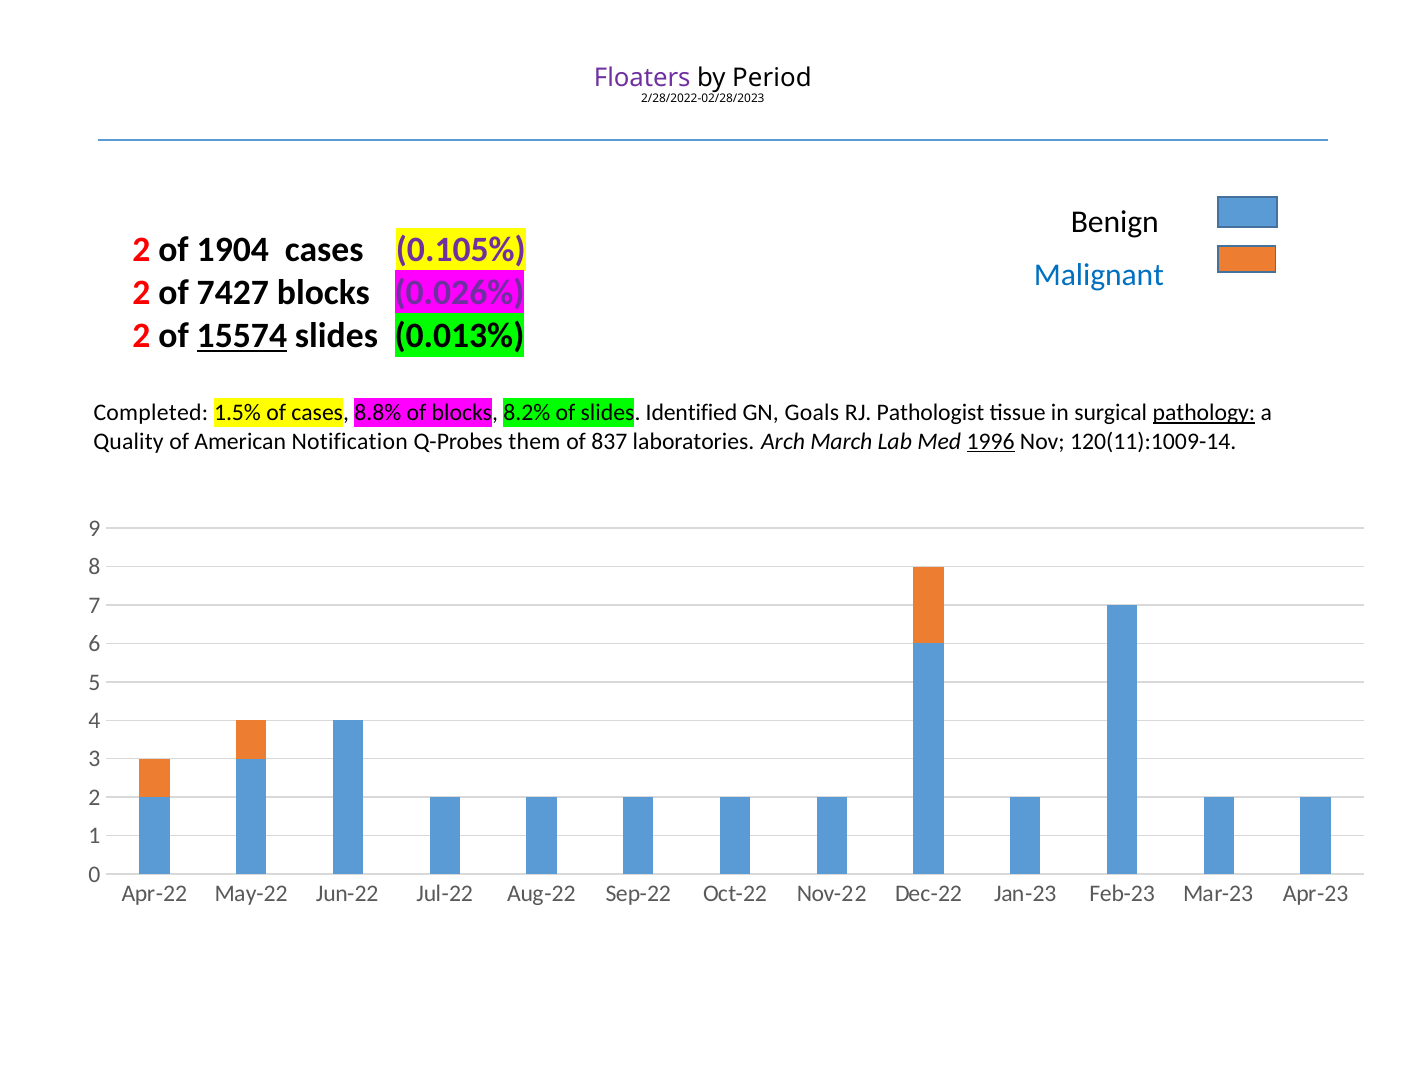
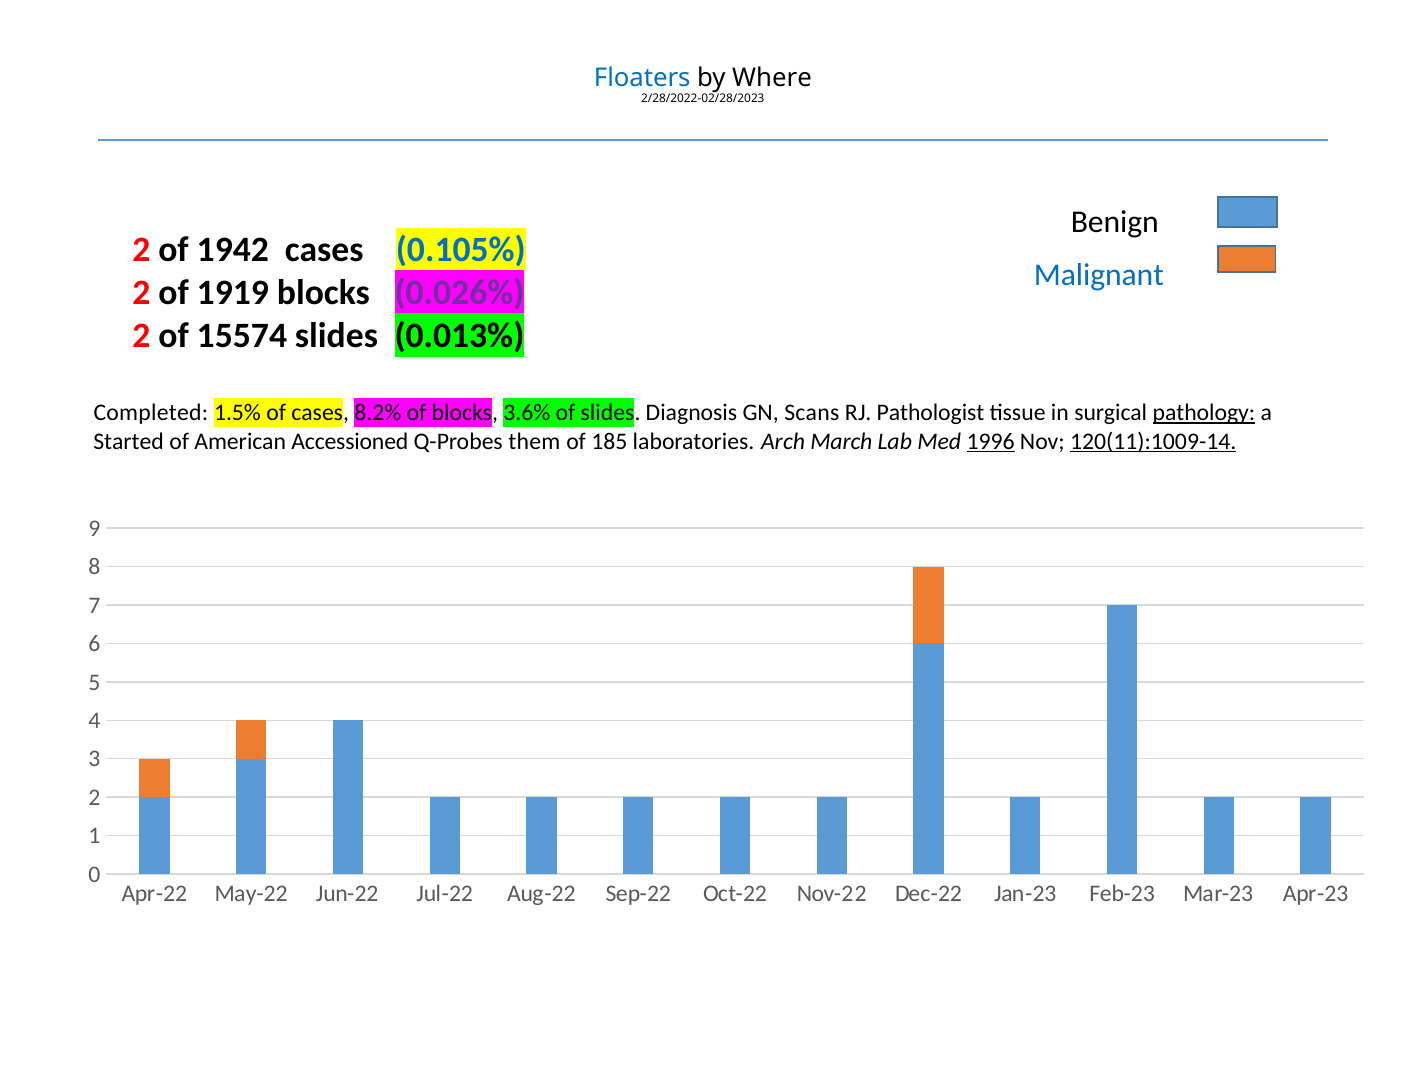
Floaters colour: purple -> blue
Period: Period -> Where
1904: 1904 -> 1942
0.105% colour: purple -> blue
7427: 7427 -> 1919
15574 underline: present -> none
8.8%: 8.8% -> 8.2%
8.2%: 8.2% -> 3.6%
Identified: Identified -> Diagnosis
Goals: Goals -> Scans
Quality: Quality -> Started
Notification: Notification -> Accessioned
837: 837 -> 185
120(11):1009-14 underline: none -> present
